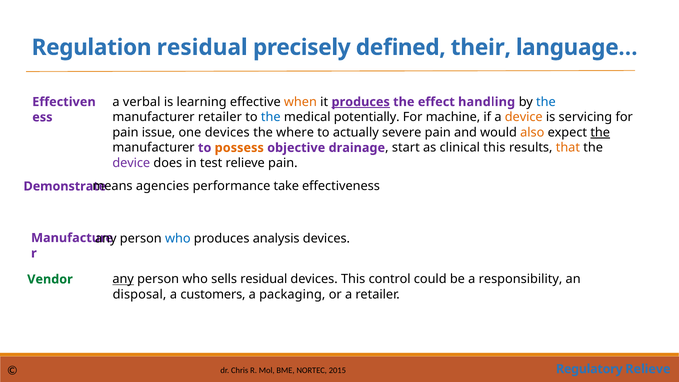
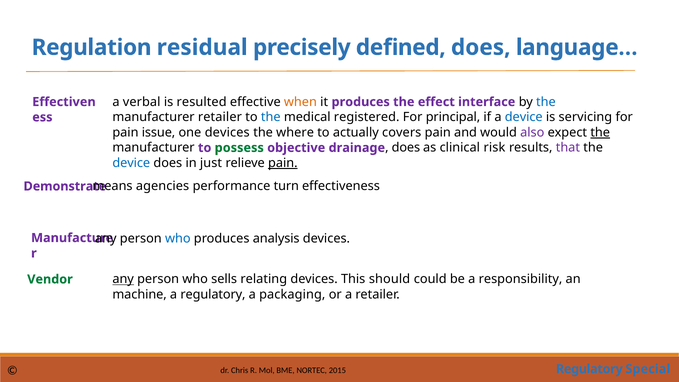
defined their: their -> does
learning: learning -> resulted
produces at (361, 102) underline: present -> none
handling: handling -> interface
potentially: potentially -> registered
machine: machine -> principal
device at (524, 117) colour: orange -> blue
severe: severe -> covers
also colour: orange -> purple
possess colour: orange -> green
start at (406, 148): start -> does
clinical this: this -> risk
that colour: orange -> purple
device at (131, 163) colour: purple -> blue
test: test -> just
pain at (283, 163) underline: none -> present
take: take -> turn
sells residual: residual -> relating
control: control -> should
disposal: disposal -> machine
a customers: customers -> regulatory
Regulatory Relieve: Relieve -> Special
